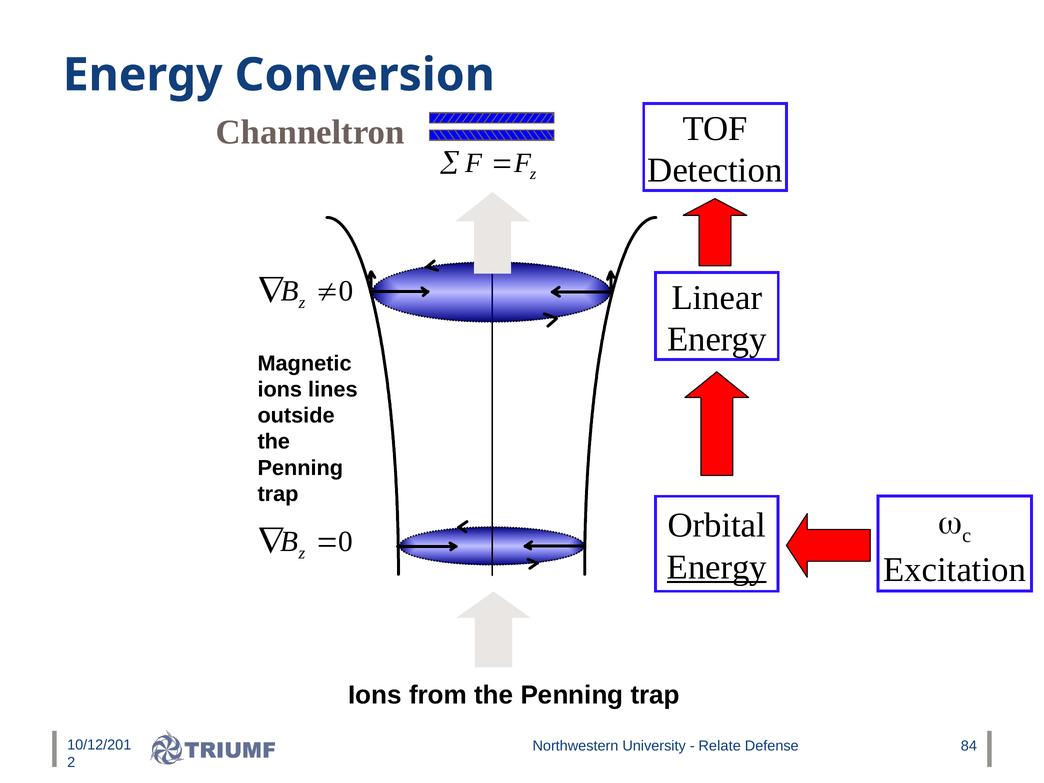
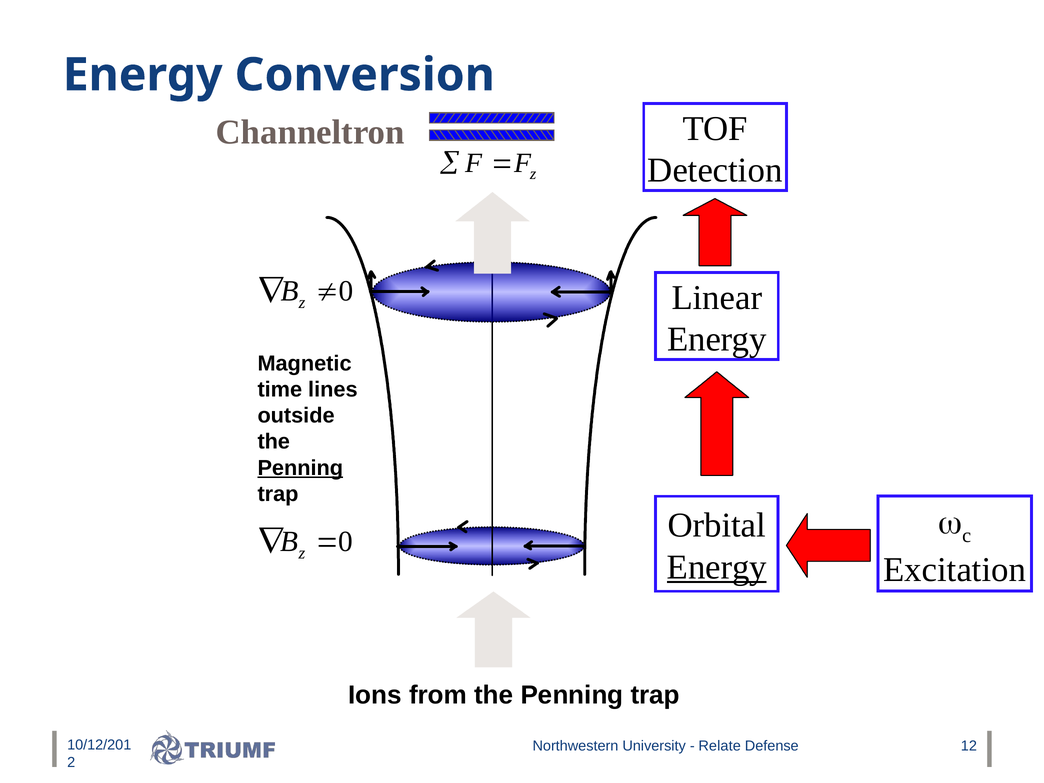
ions at (280, 390): ions -> time
Penning at (300, 468) underline: none -> present
84: 84 -> 12
